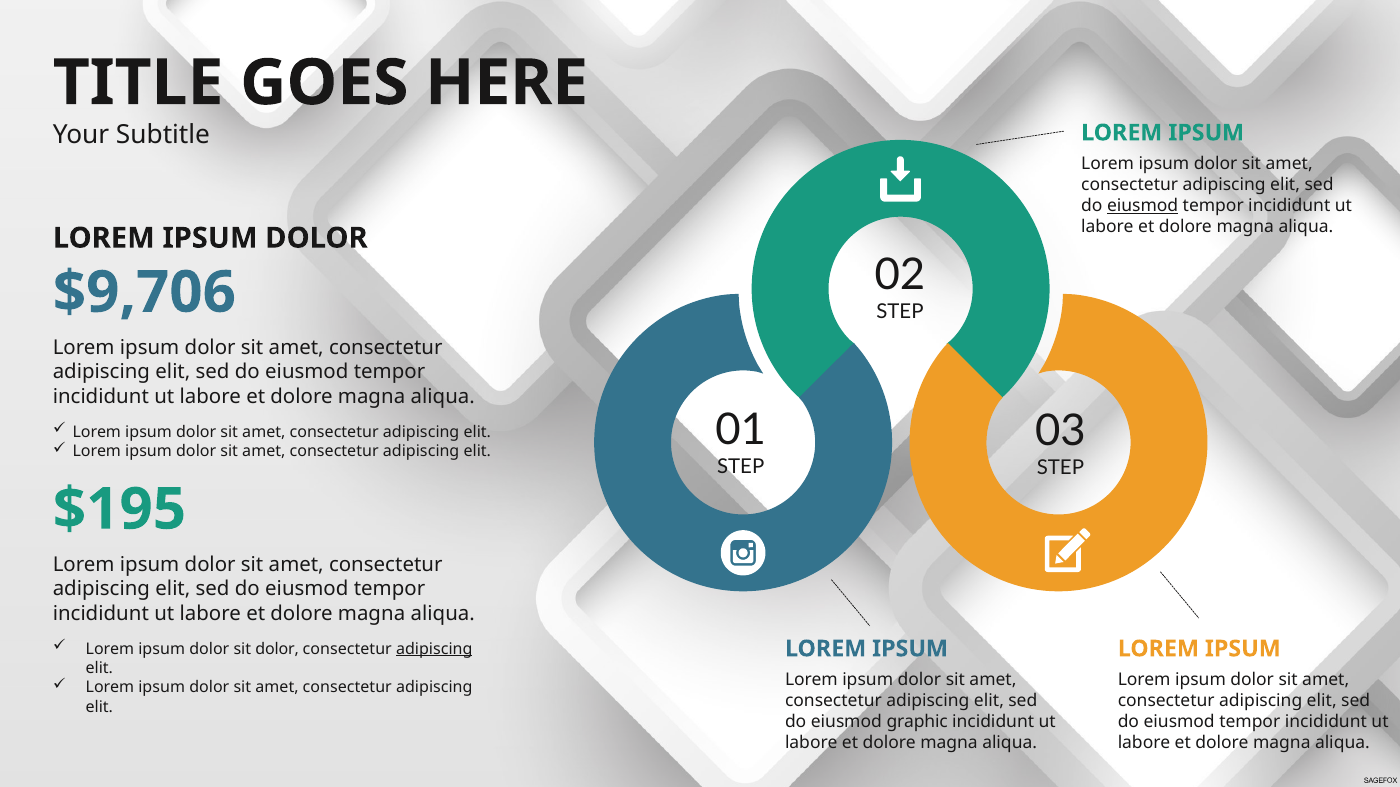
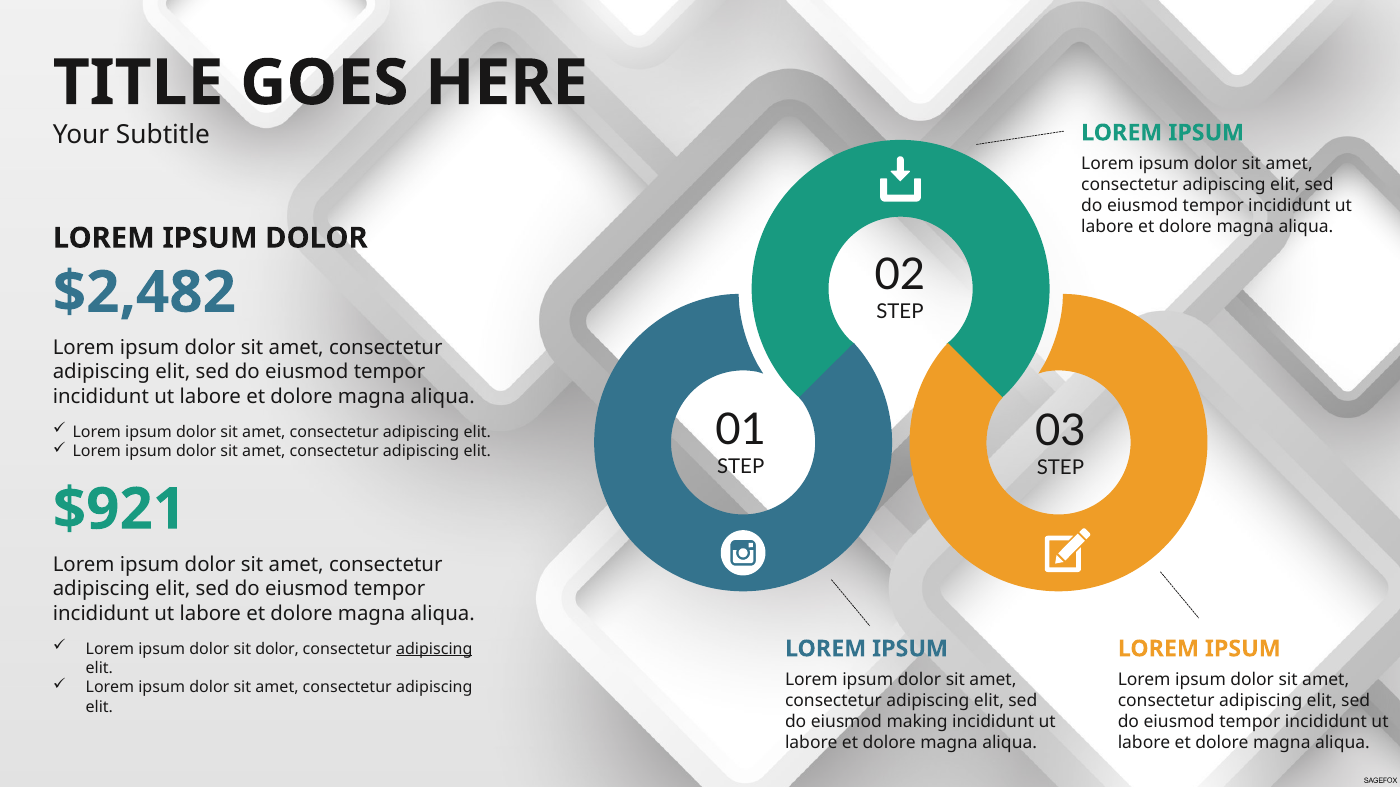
eiusmod at (1143, 206) underline: present -> none
$9,706: $9,706 -> $2,482
$195: $195 -> $921
graphic: graphic -> making
